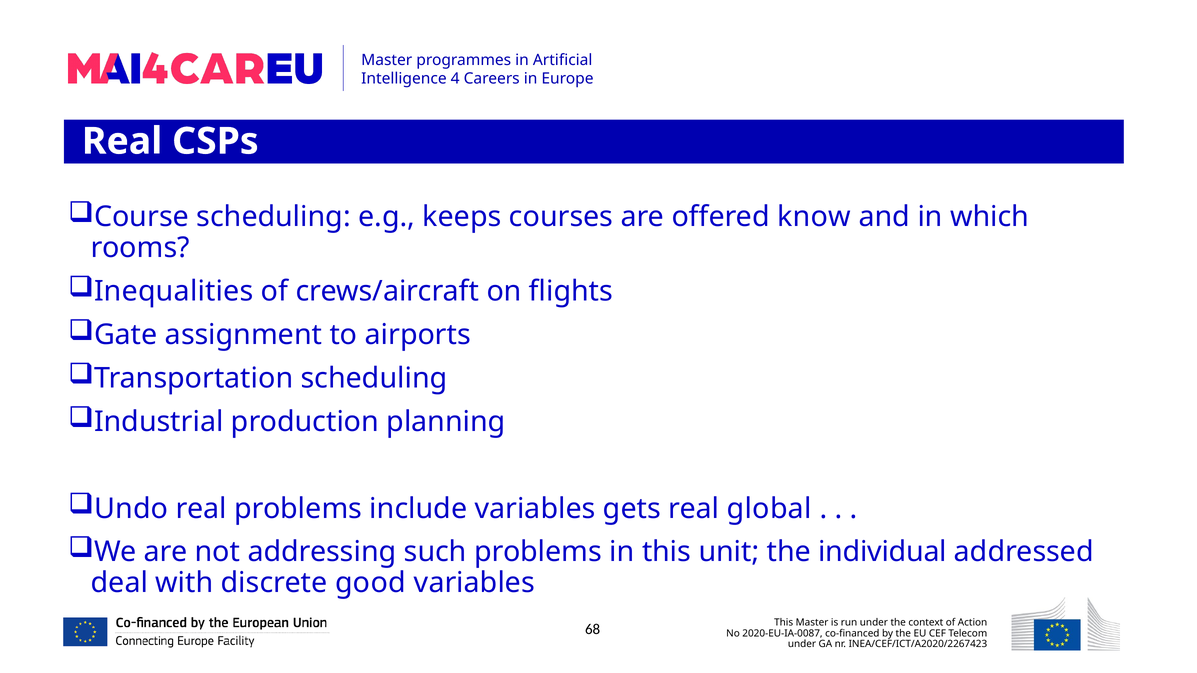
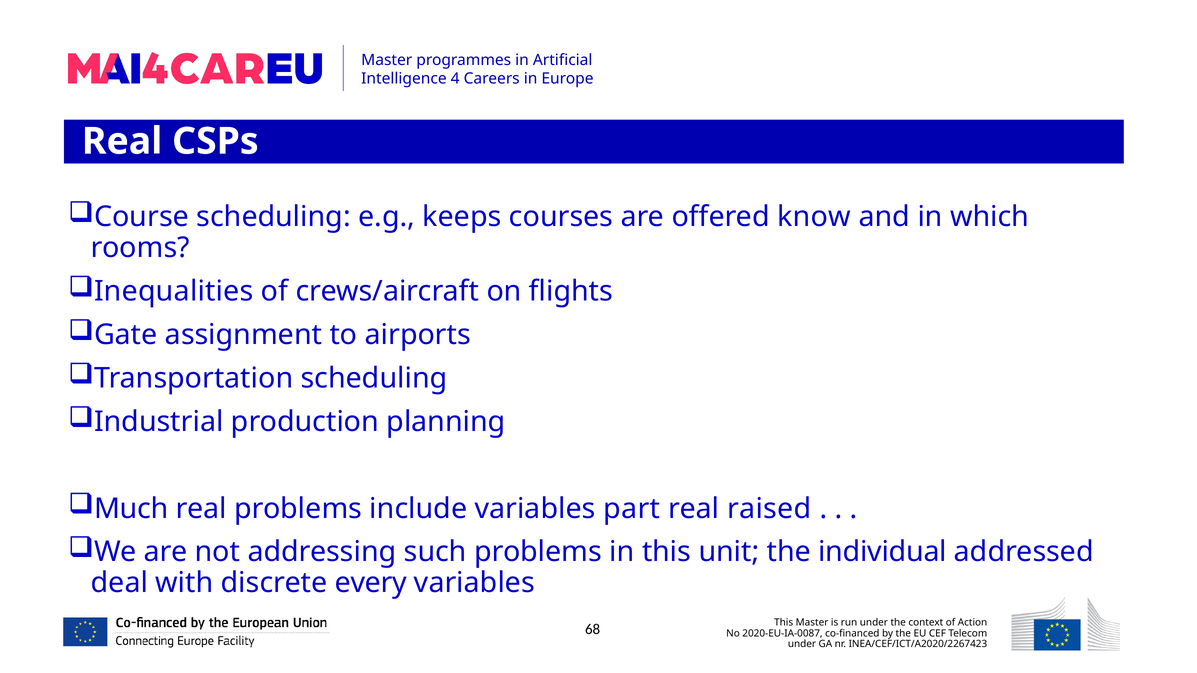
Undo: Undo -> Much
gets: gets -> part
global: global -> raised
good: good -> every
